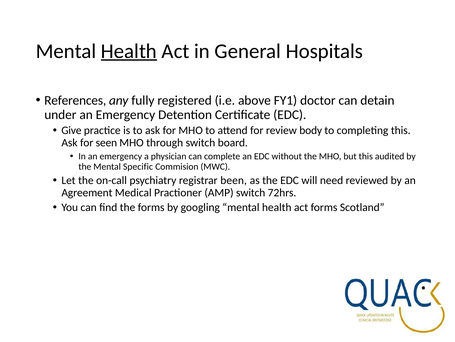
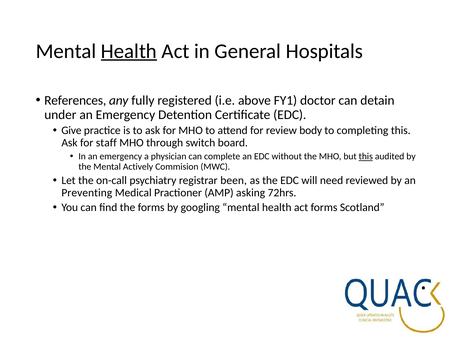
seen: seen -> staff
this at (366, 156) underline: none -> present
Specific: Specific -> Actively
Agreement: Agreement -> Preventing
AMP switch: switch -> asking
